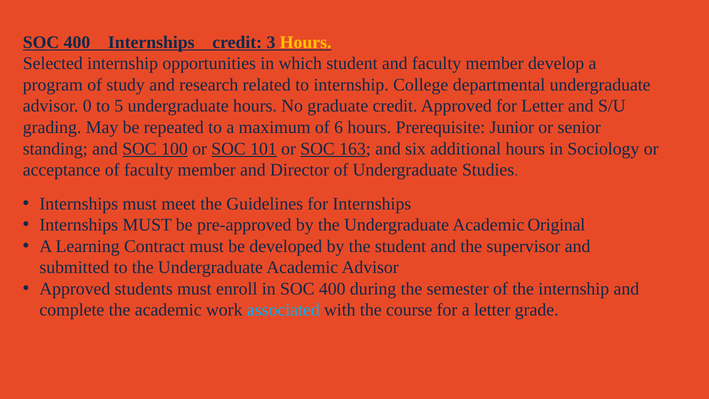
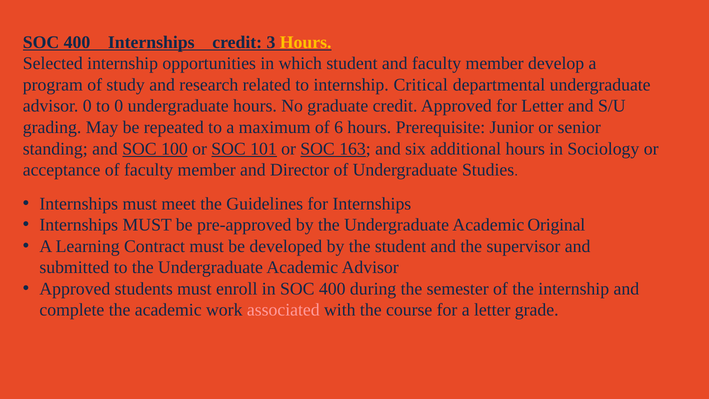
College: College -> Critical
to 5: 5 -> 0
associated colour: light blue -> pink
